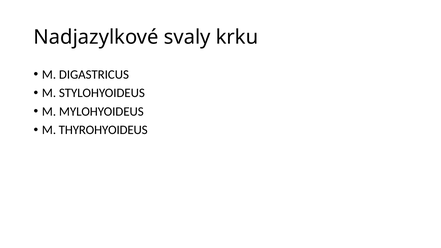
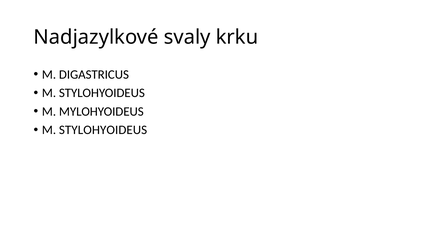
THYROHYOIDEUS at (103, 130): THYROHYOIDEUS -> STYLOHYOIDEUS
